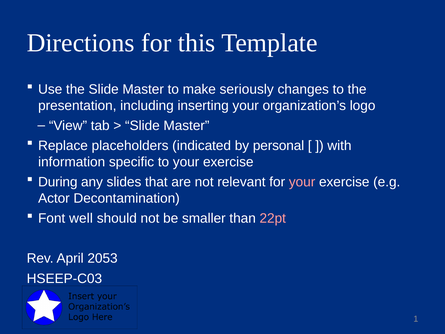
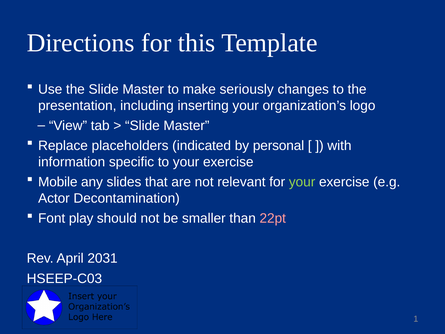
During: During -> Mobile
your at (302, 182) colour: pink -> light green
well: well -> play
2053: 2053 -> 2031
